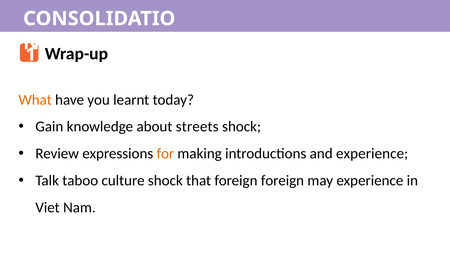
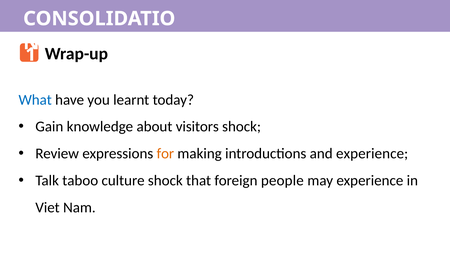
What colour: orange -> blue
streets: streets -> visitors
foreign foreign: foreign -> people
